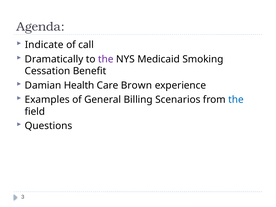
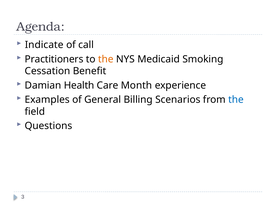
Dramatically: Dramatically -> Practitioners
the at (106, 59) colour: purple -> orange
Brown: Brown -> Month
